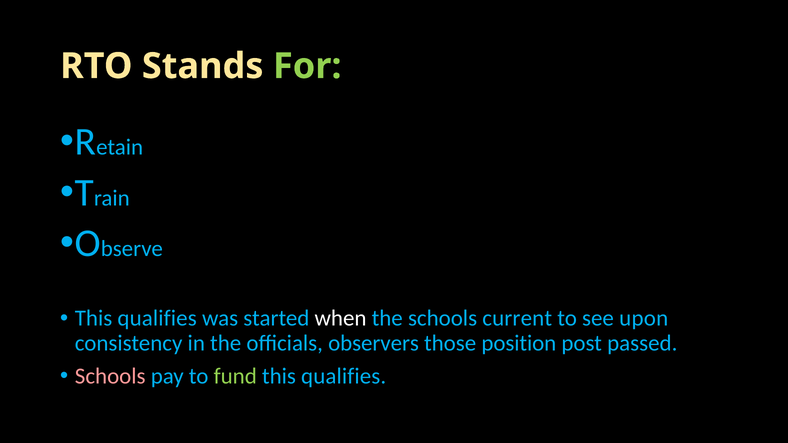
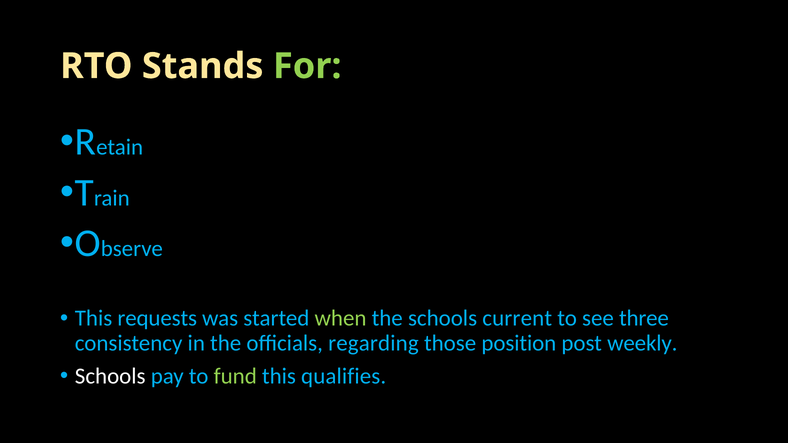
qualifies at (157, 319): qualifies -> requests
when colour: white -> light green
upon: upon -> three
observers: observers -> regarding
passed: passed -> weekly
Schools at (110, 376) colour: pink -> white
